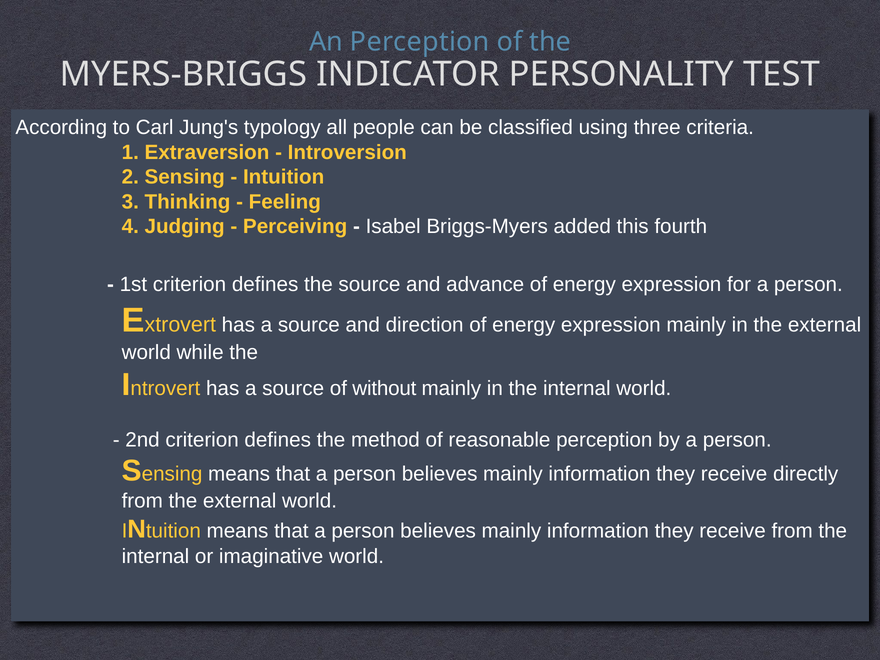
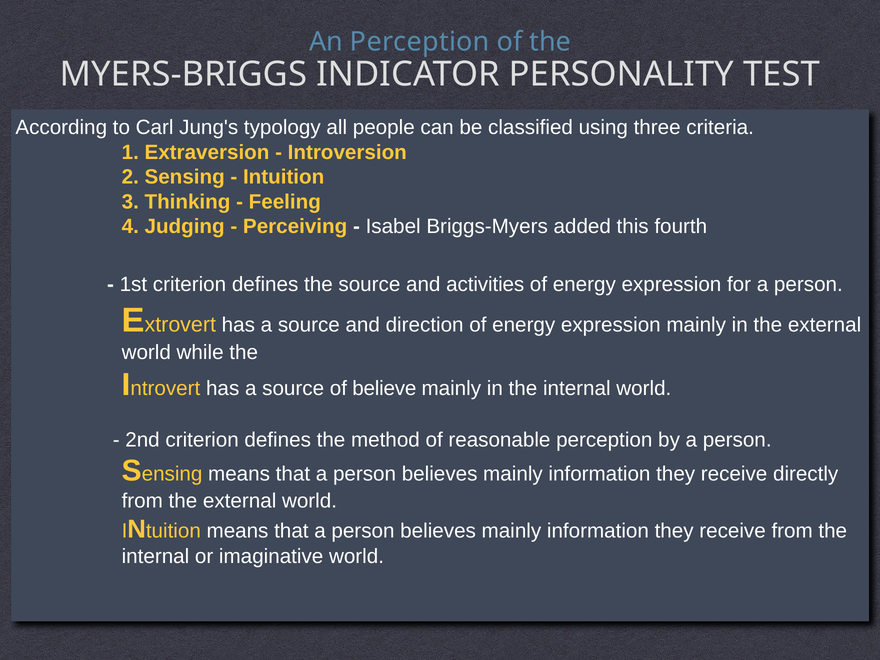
advance: advance -> activities
without: without -> believe
